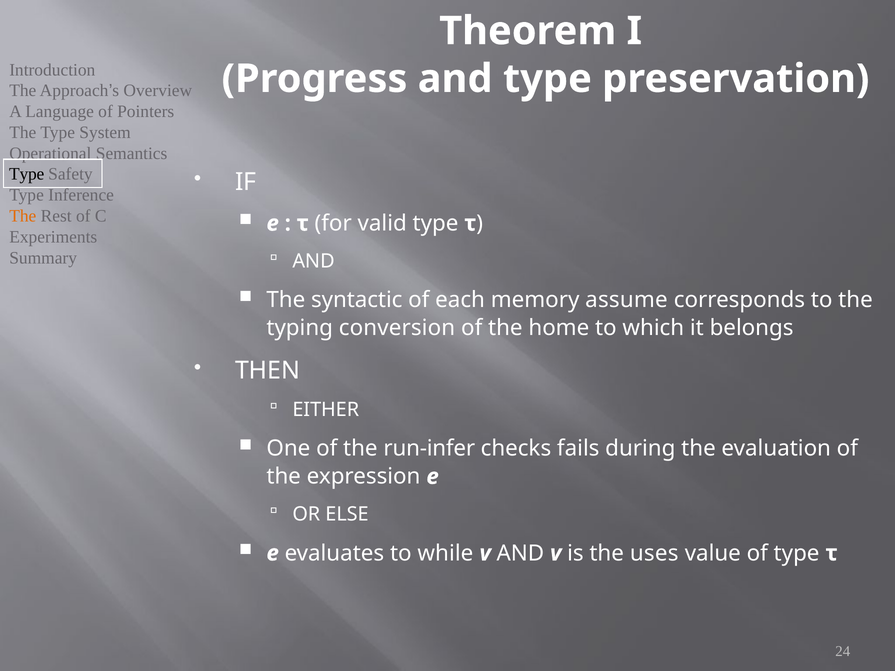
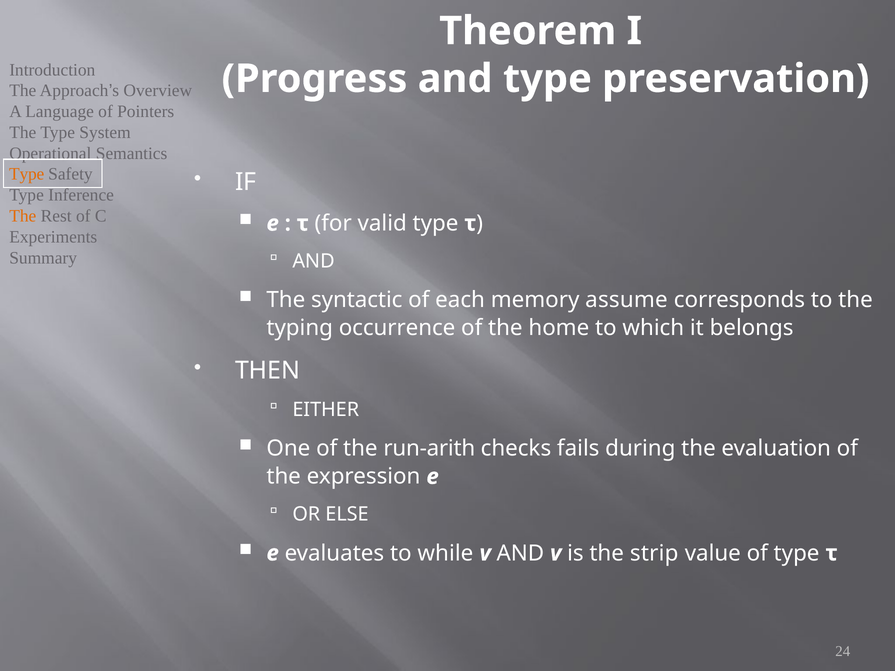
Type at (27, 174) colour: black -> orange
conversion: conversion -> occurrence
run-infer: run-infer -> run-arith
uses: uses -> strip
